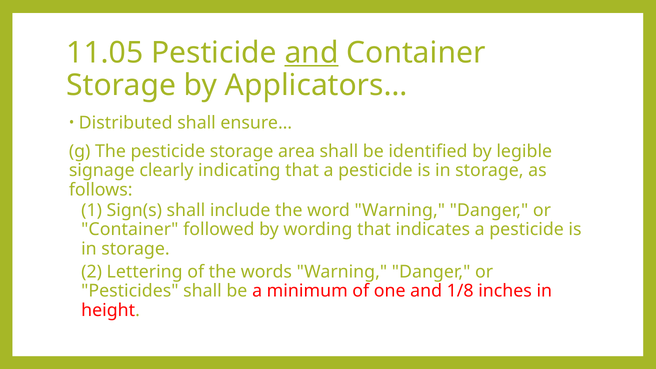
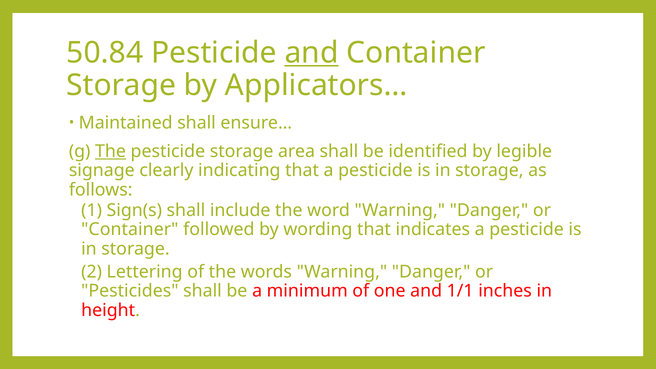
11.05: 11.05 -> 50.84
Distributed: Distributed -> Maintained
The at (111, 151) underline: none -> present
1/8: 1/8 -> 1/1
